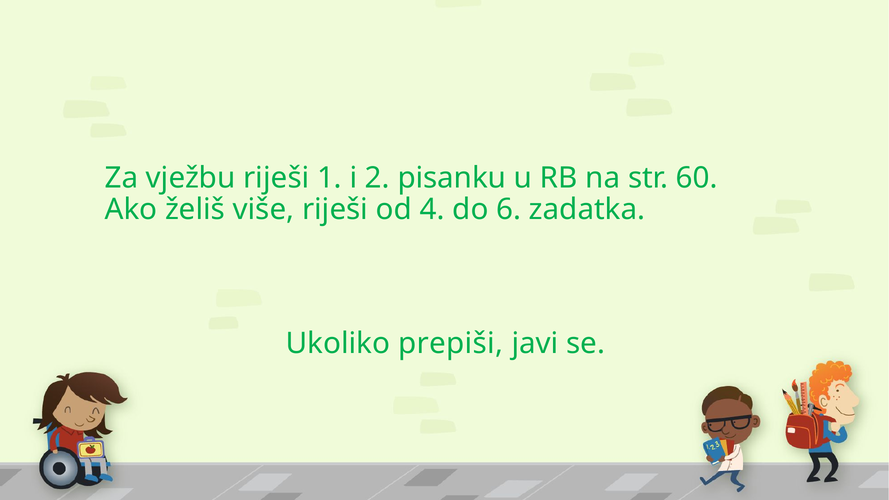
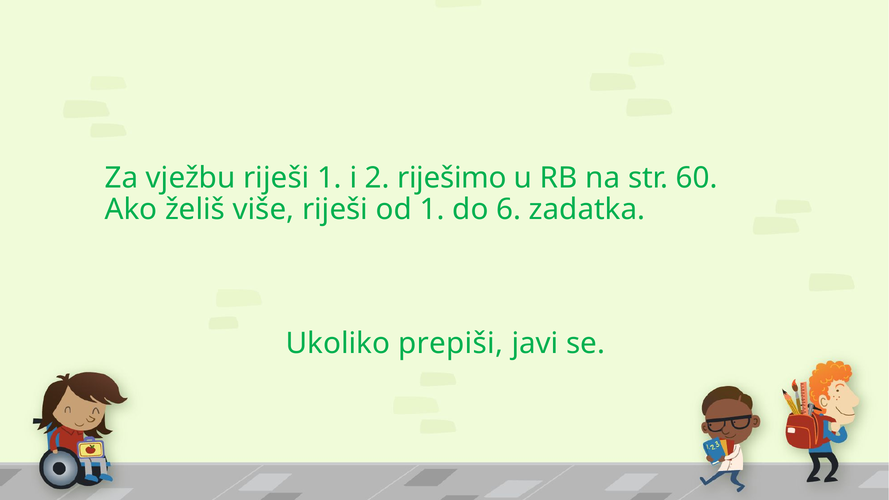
pisanku: pisanku -> riješimo
od 4: 4 -> 1
